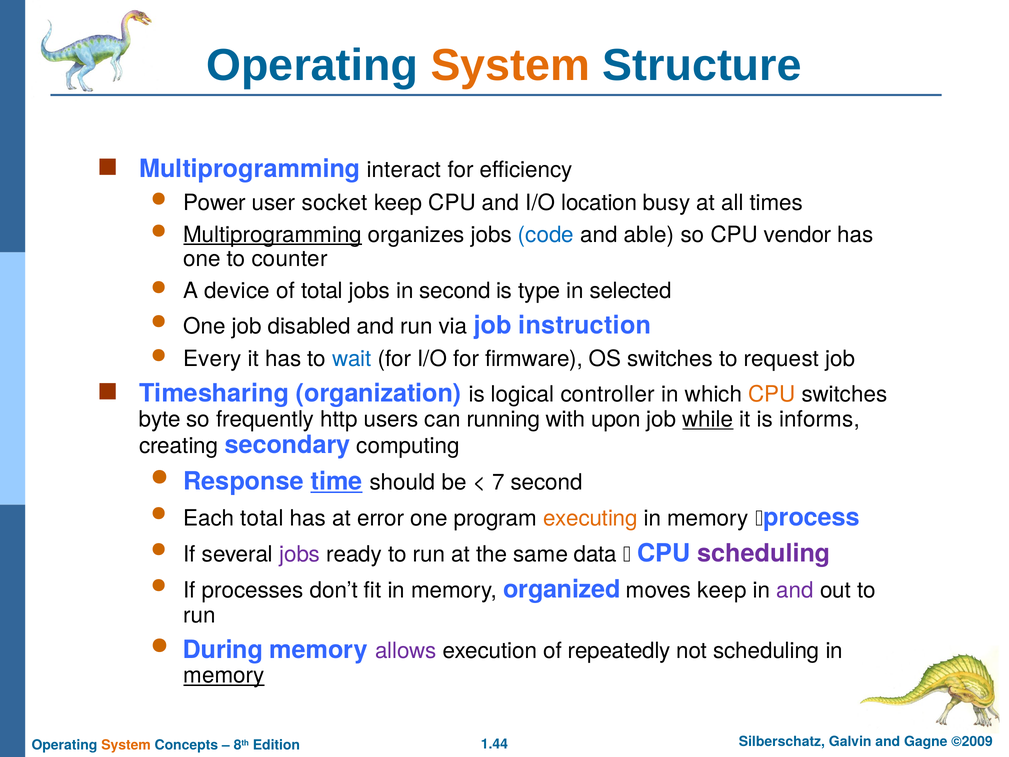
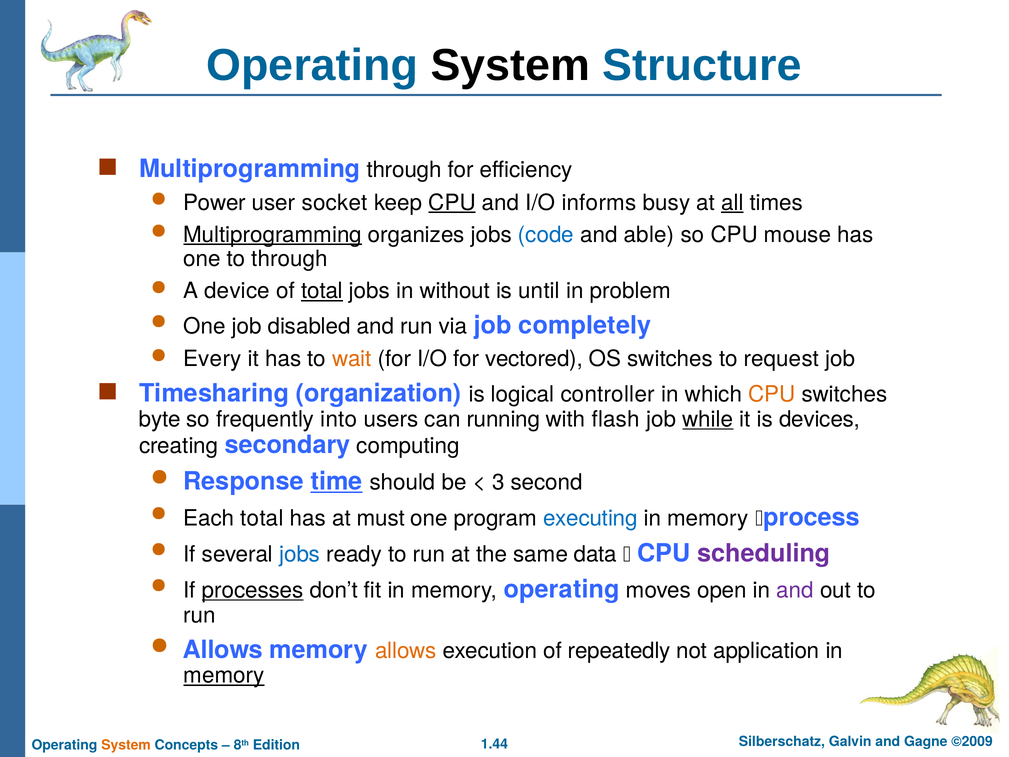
System at (510, 65) colour: orange -> black
Multiprogramming interact: interact -> through
CPU at (452, 203) underline: none -> present
location: location -> informs
all underline: none -> present
vendor: vendor -> mouse
to counter: counter -> through
total at (322, 291) underline: none -> present
in second: second -> without
type: type -> until
selected: selected -> problem
instruction: instruction -> completely
wait colour: blue -> orange
firmware: firmware -> vectored
http: http -> into
upon: upon -> flash
informs: informs -> devices
7: 7 -> 3
error: error -> must
executing colour: orange -> blue
jobs at (300, 554) colour: purple -> blue
processes underline: none -> present
memory organized: organized -> operating
moves keep: keep -> open
During at (223, 650): During -> Allows
allows at (406, 650) colour: purple -> orange
not scheduling: scheduling -> application
